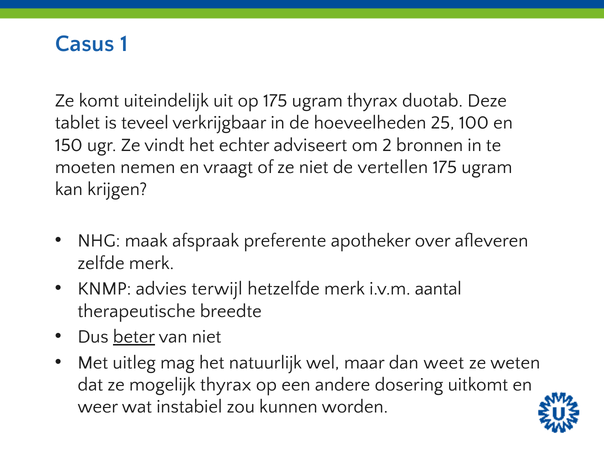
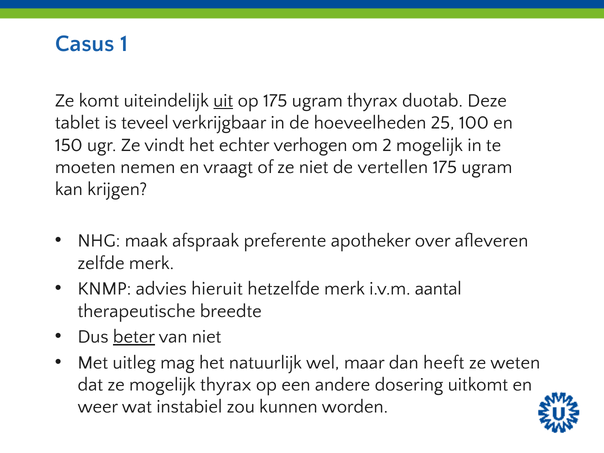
uit underline: none -> present
adviseert: adviseert -> verhogen
2 bronnen: bronnen -> mogelijk
terwijl: terwijl -> hieruit
weet: weet -> heeft
